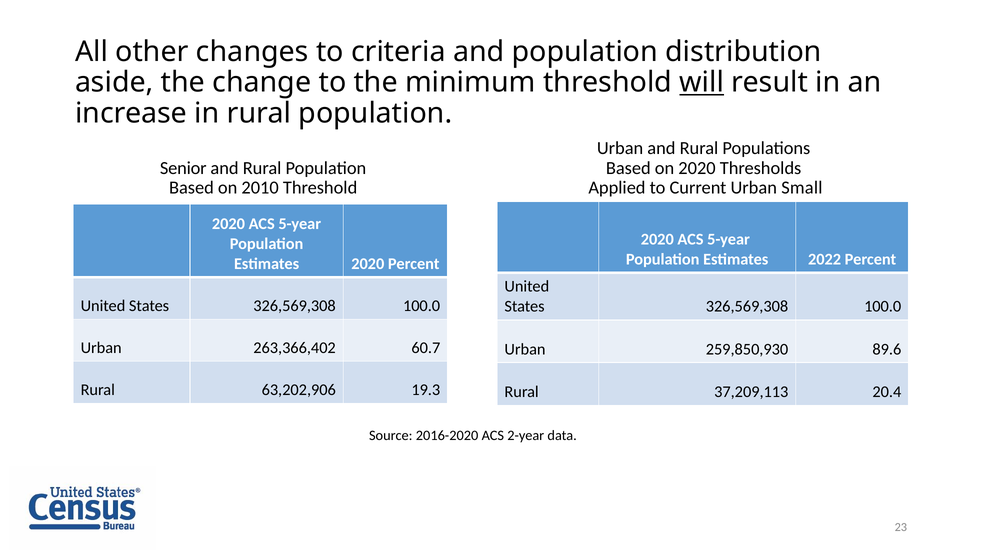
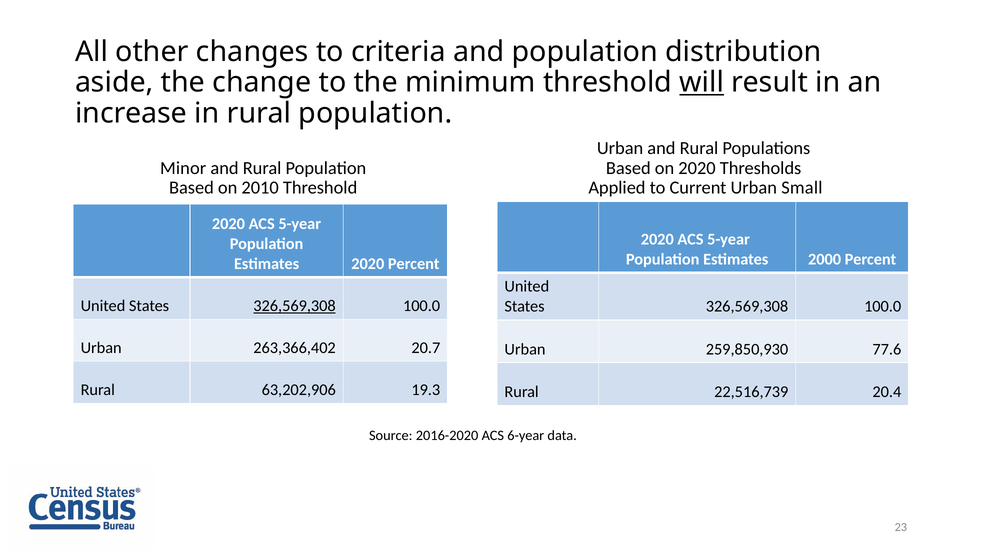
Senior: Senior -> Minor
2022: 2022 -> 2000
326,569,308 at (295, 306) underline: none -> present
60.7: 60.7 -> 20.7
89.6: 89.6 -> 77.6
37,209,113: 37,209,113 -> 22,516,739
2-year: 2-year -> 6-year
